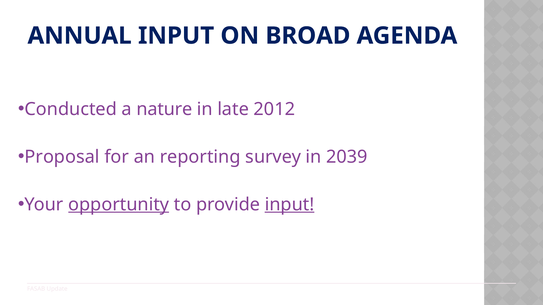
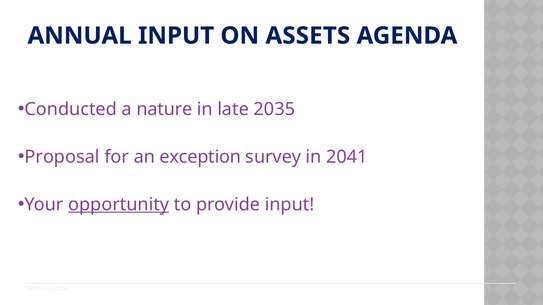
BROAD: BROAD -> ASSETS
2012: 2012 -> 2035
reporting: reporting -> exception
2039: 2039 -> 2041
input at (290, 205) underline: present -> none
